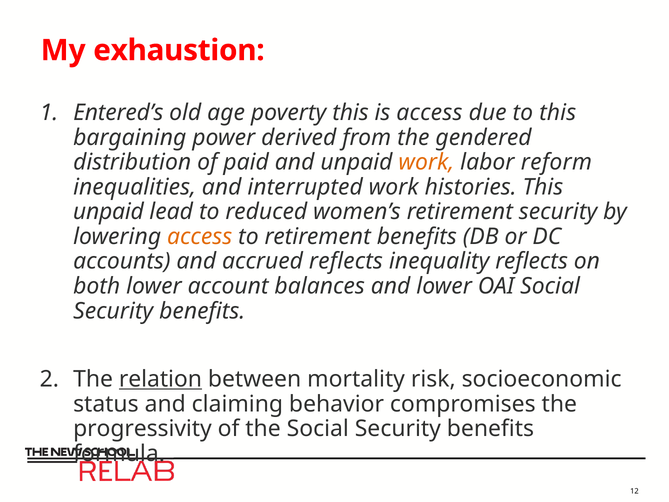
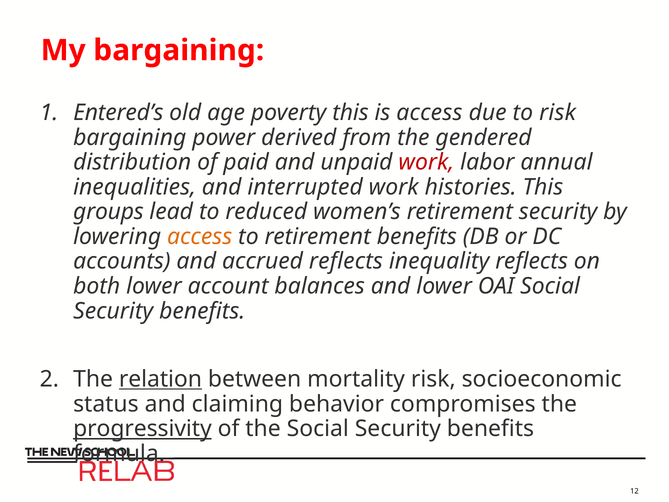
My exhaustion: exhaustion -> bargaining
to this: this -> risk
work at (426, 162) colour: orange -> red
reform: reform -> annual
unpaid at (108, 212): unpaid -> groups
progressivity underline: none -> present
